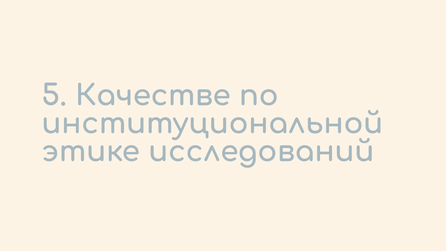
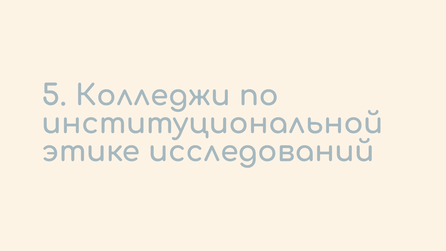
Качестве: Качестве -> Колледжи
